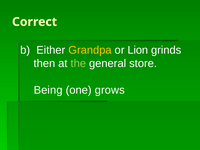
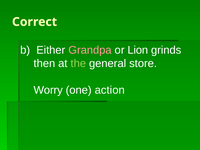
Grandpa colour: yellow -> pink
Being: Being -> Worry
grows: grows -> action
